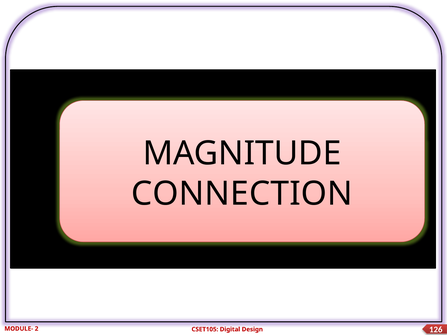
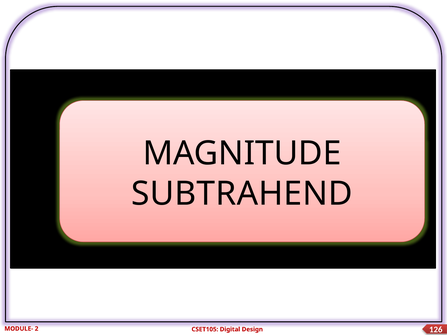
CONNECTION: CONNECTION -> SUBTRAHEND
